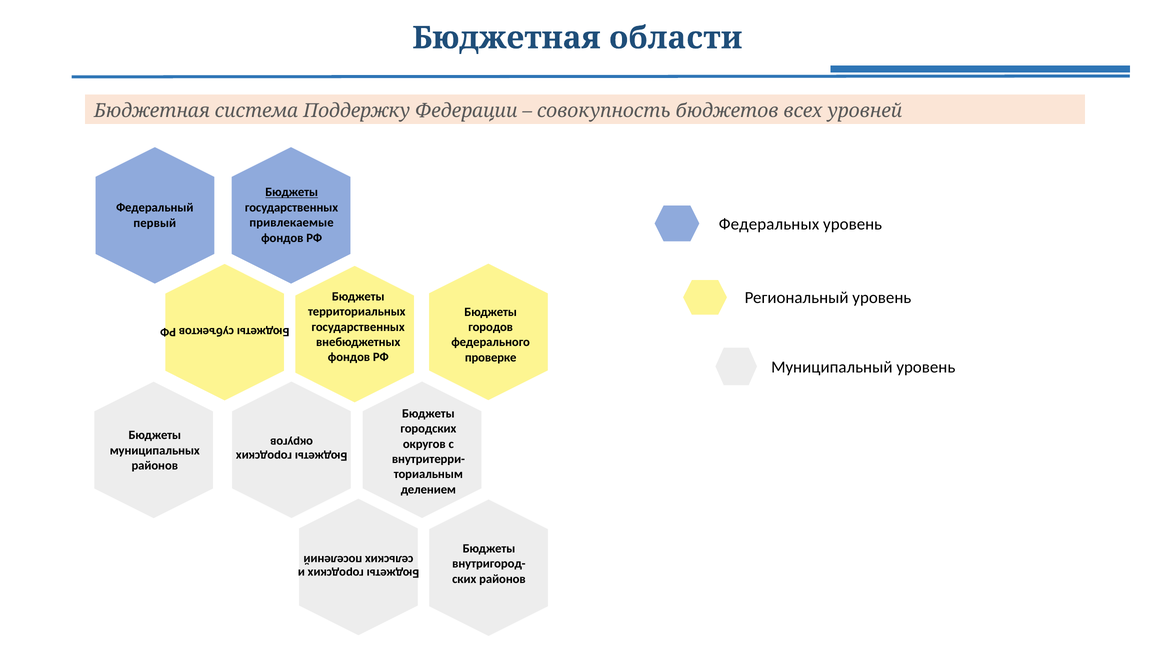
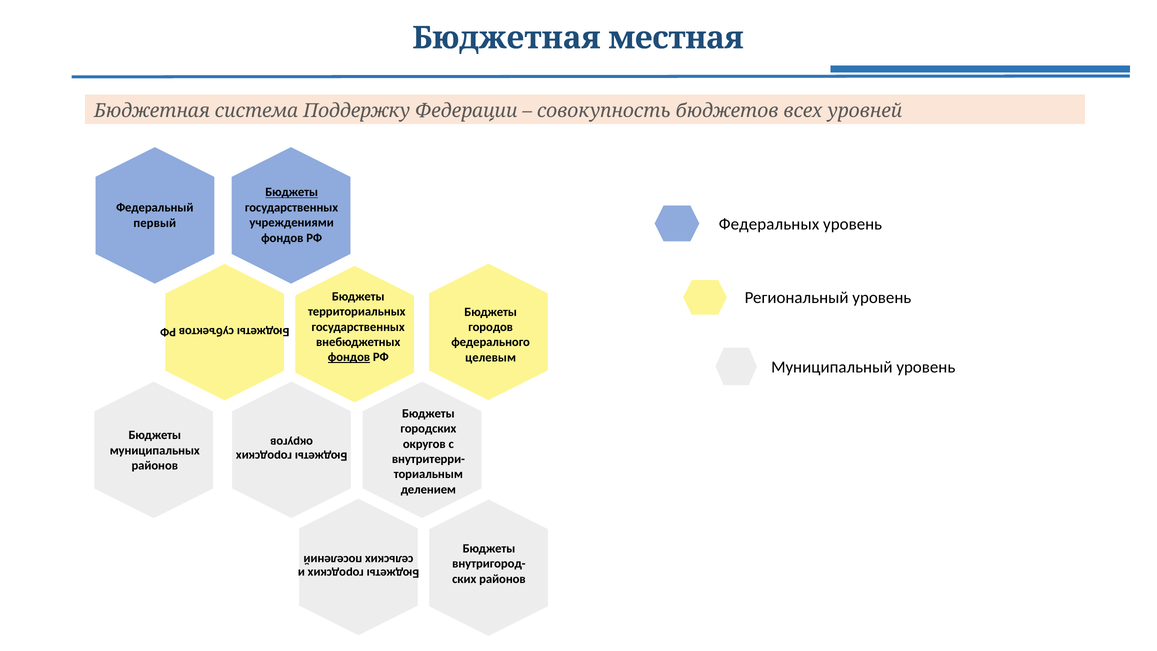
области: области -> местная
привлекаемые: привлекаемые -> учреждениями
фондов at (349, 357) underline: none -> present
проверке: проверке -> целевым
